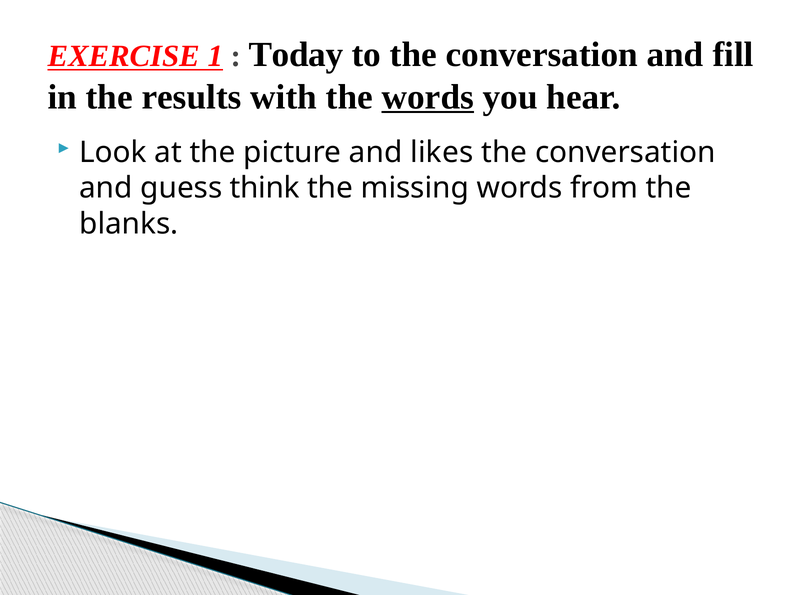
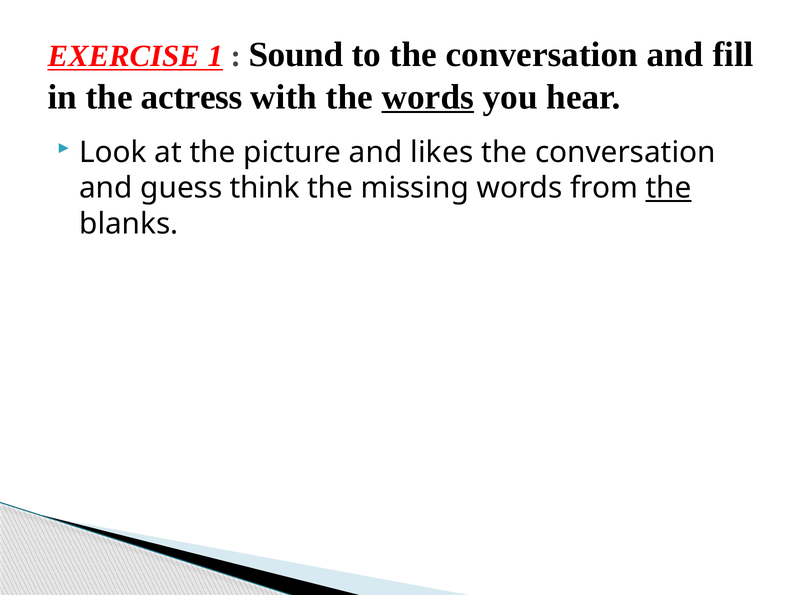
Today: Today -> Sound
results: results -> actress
the at (669, 188) underline: none -> present
